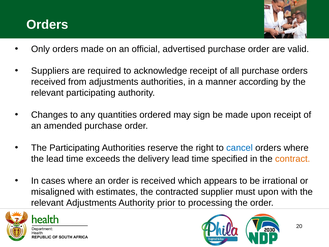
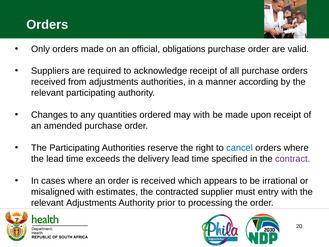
advertised: advertised -> obligations
may sign: sign -> with
contract colour: orange -> purple
must upon: upon -> entry
